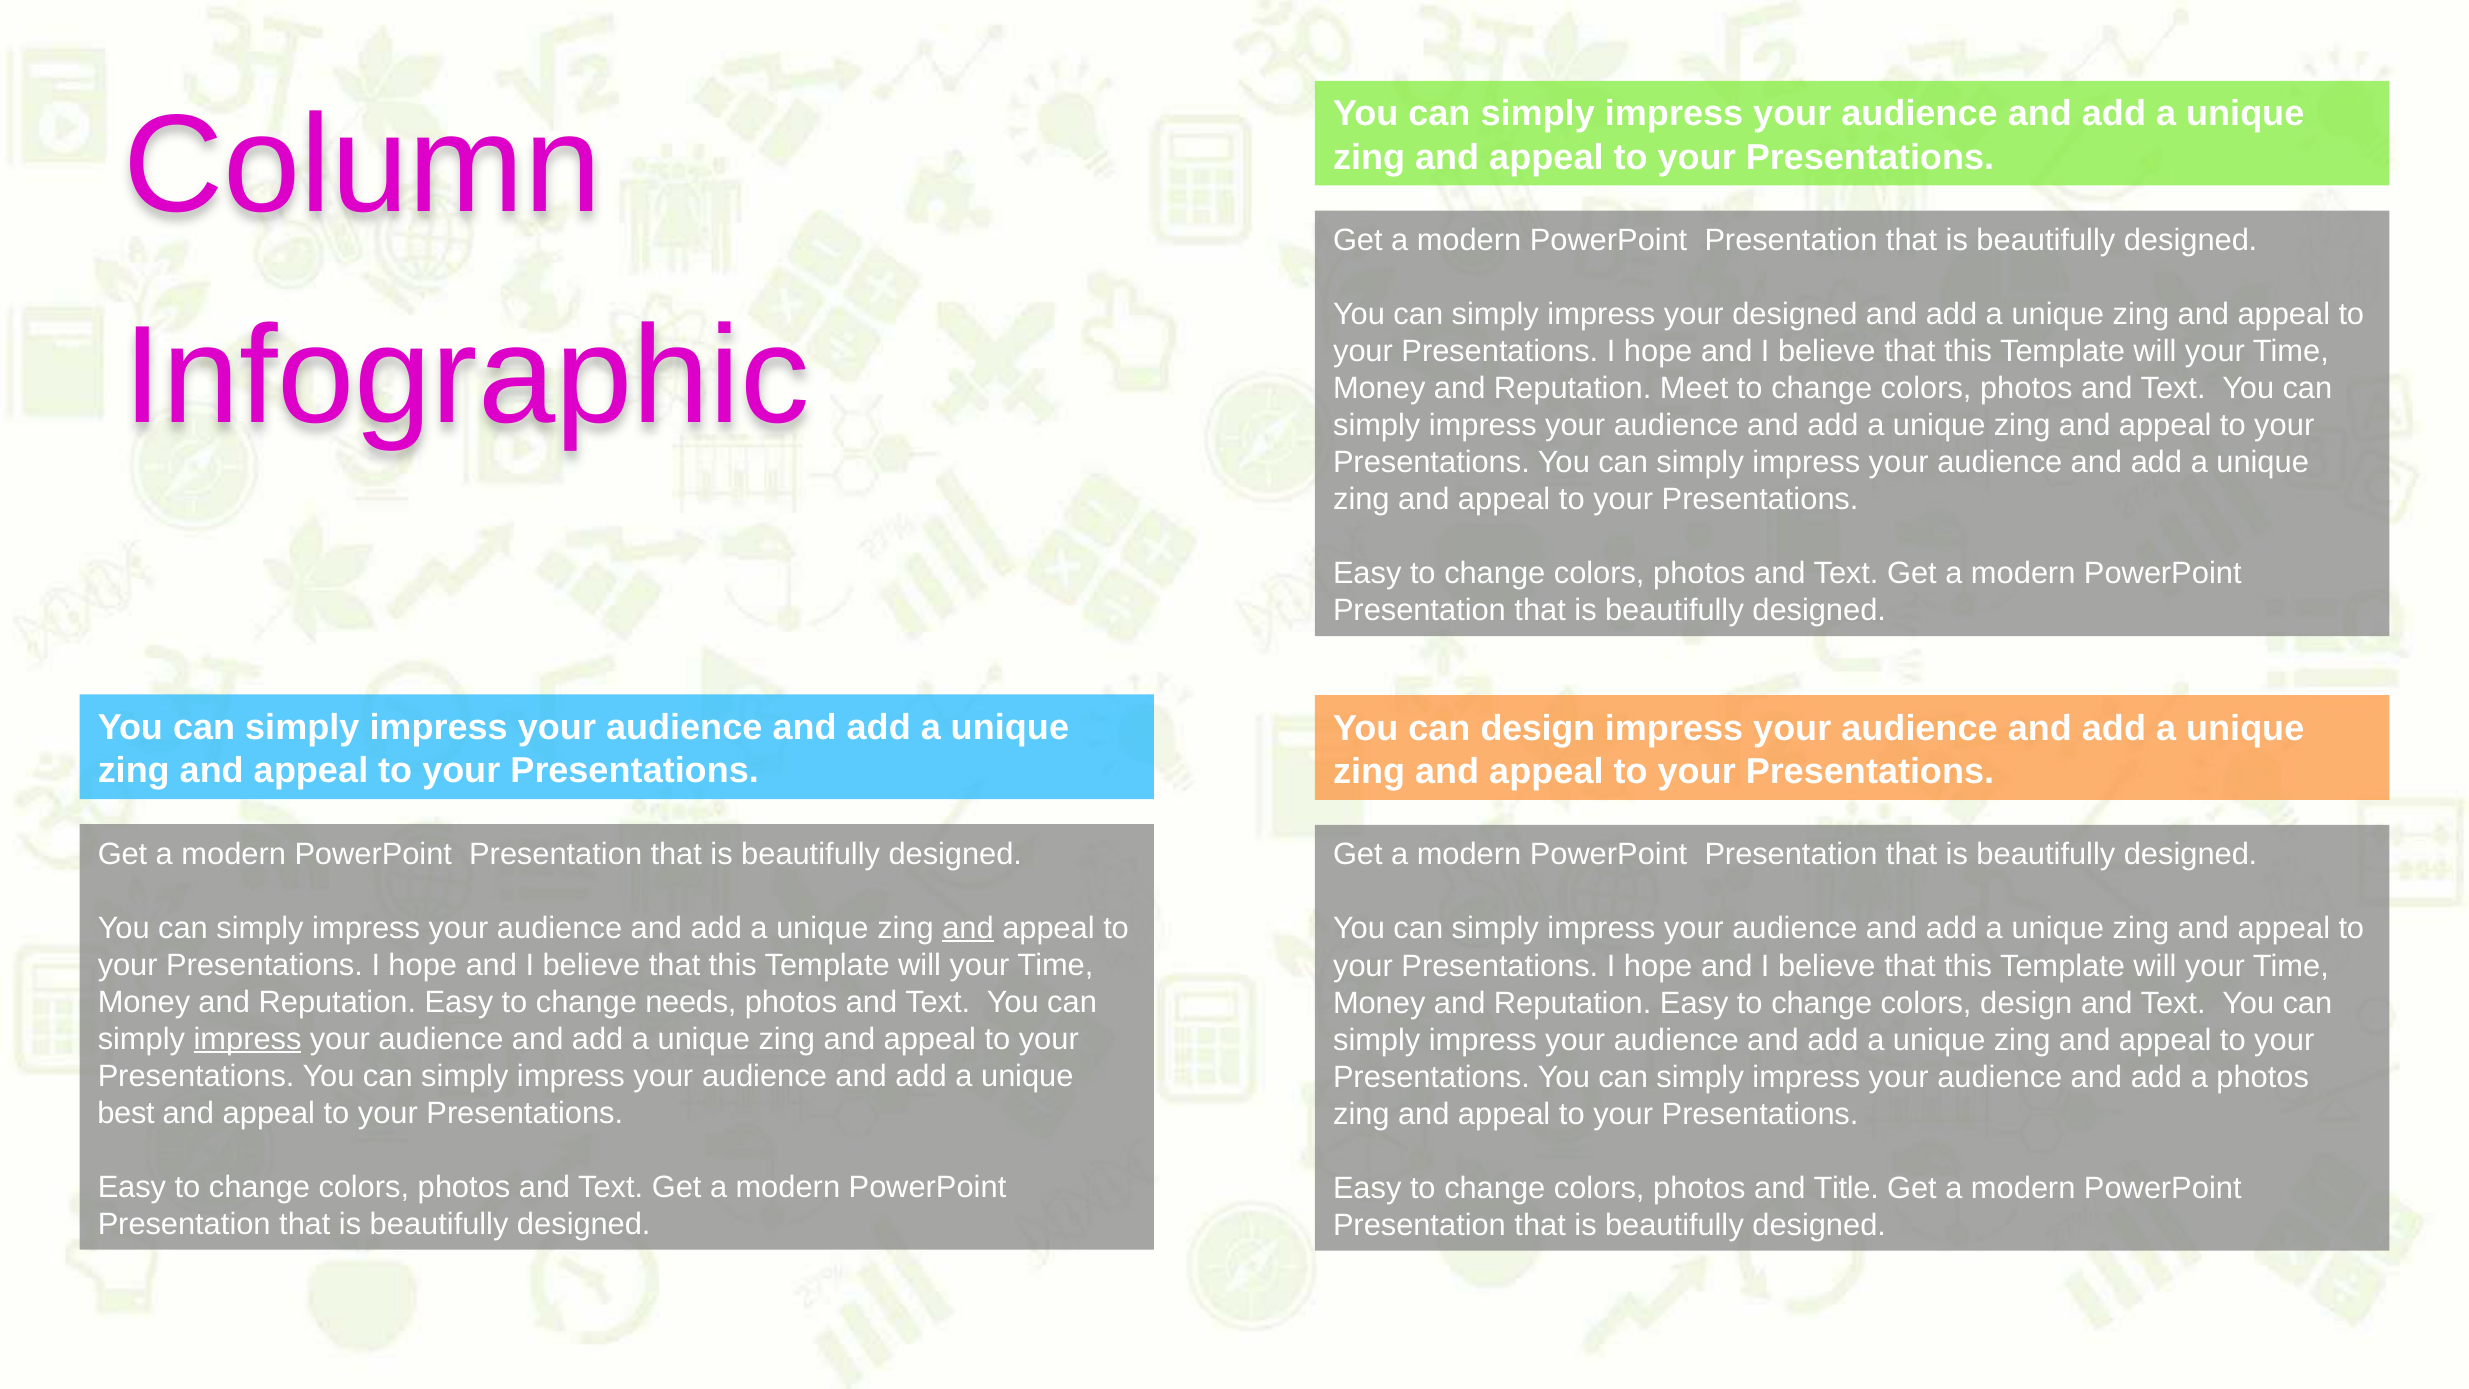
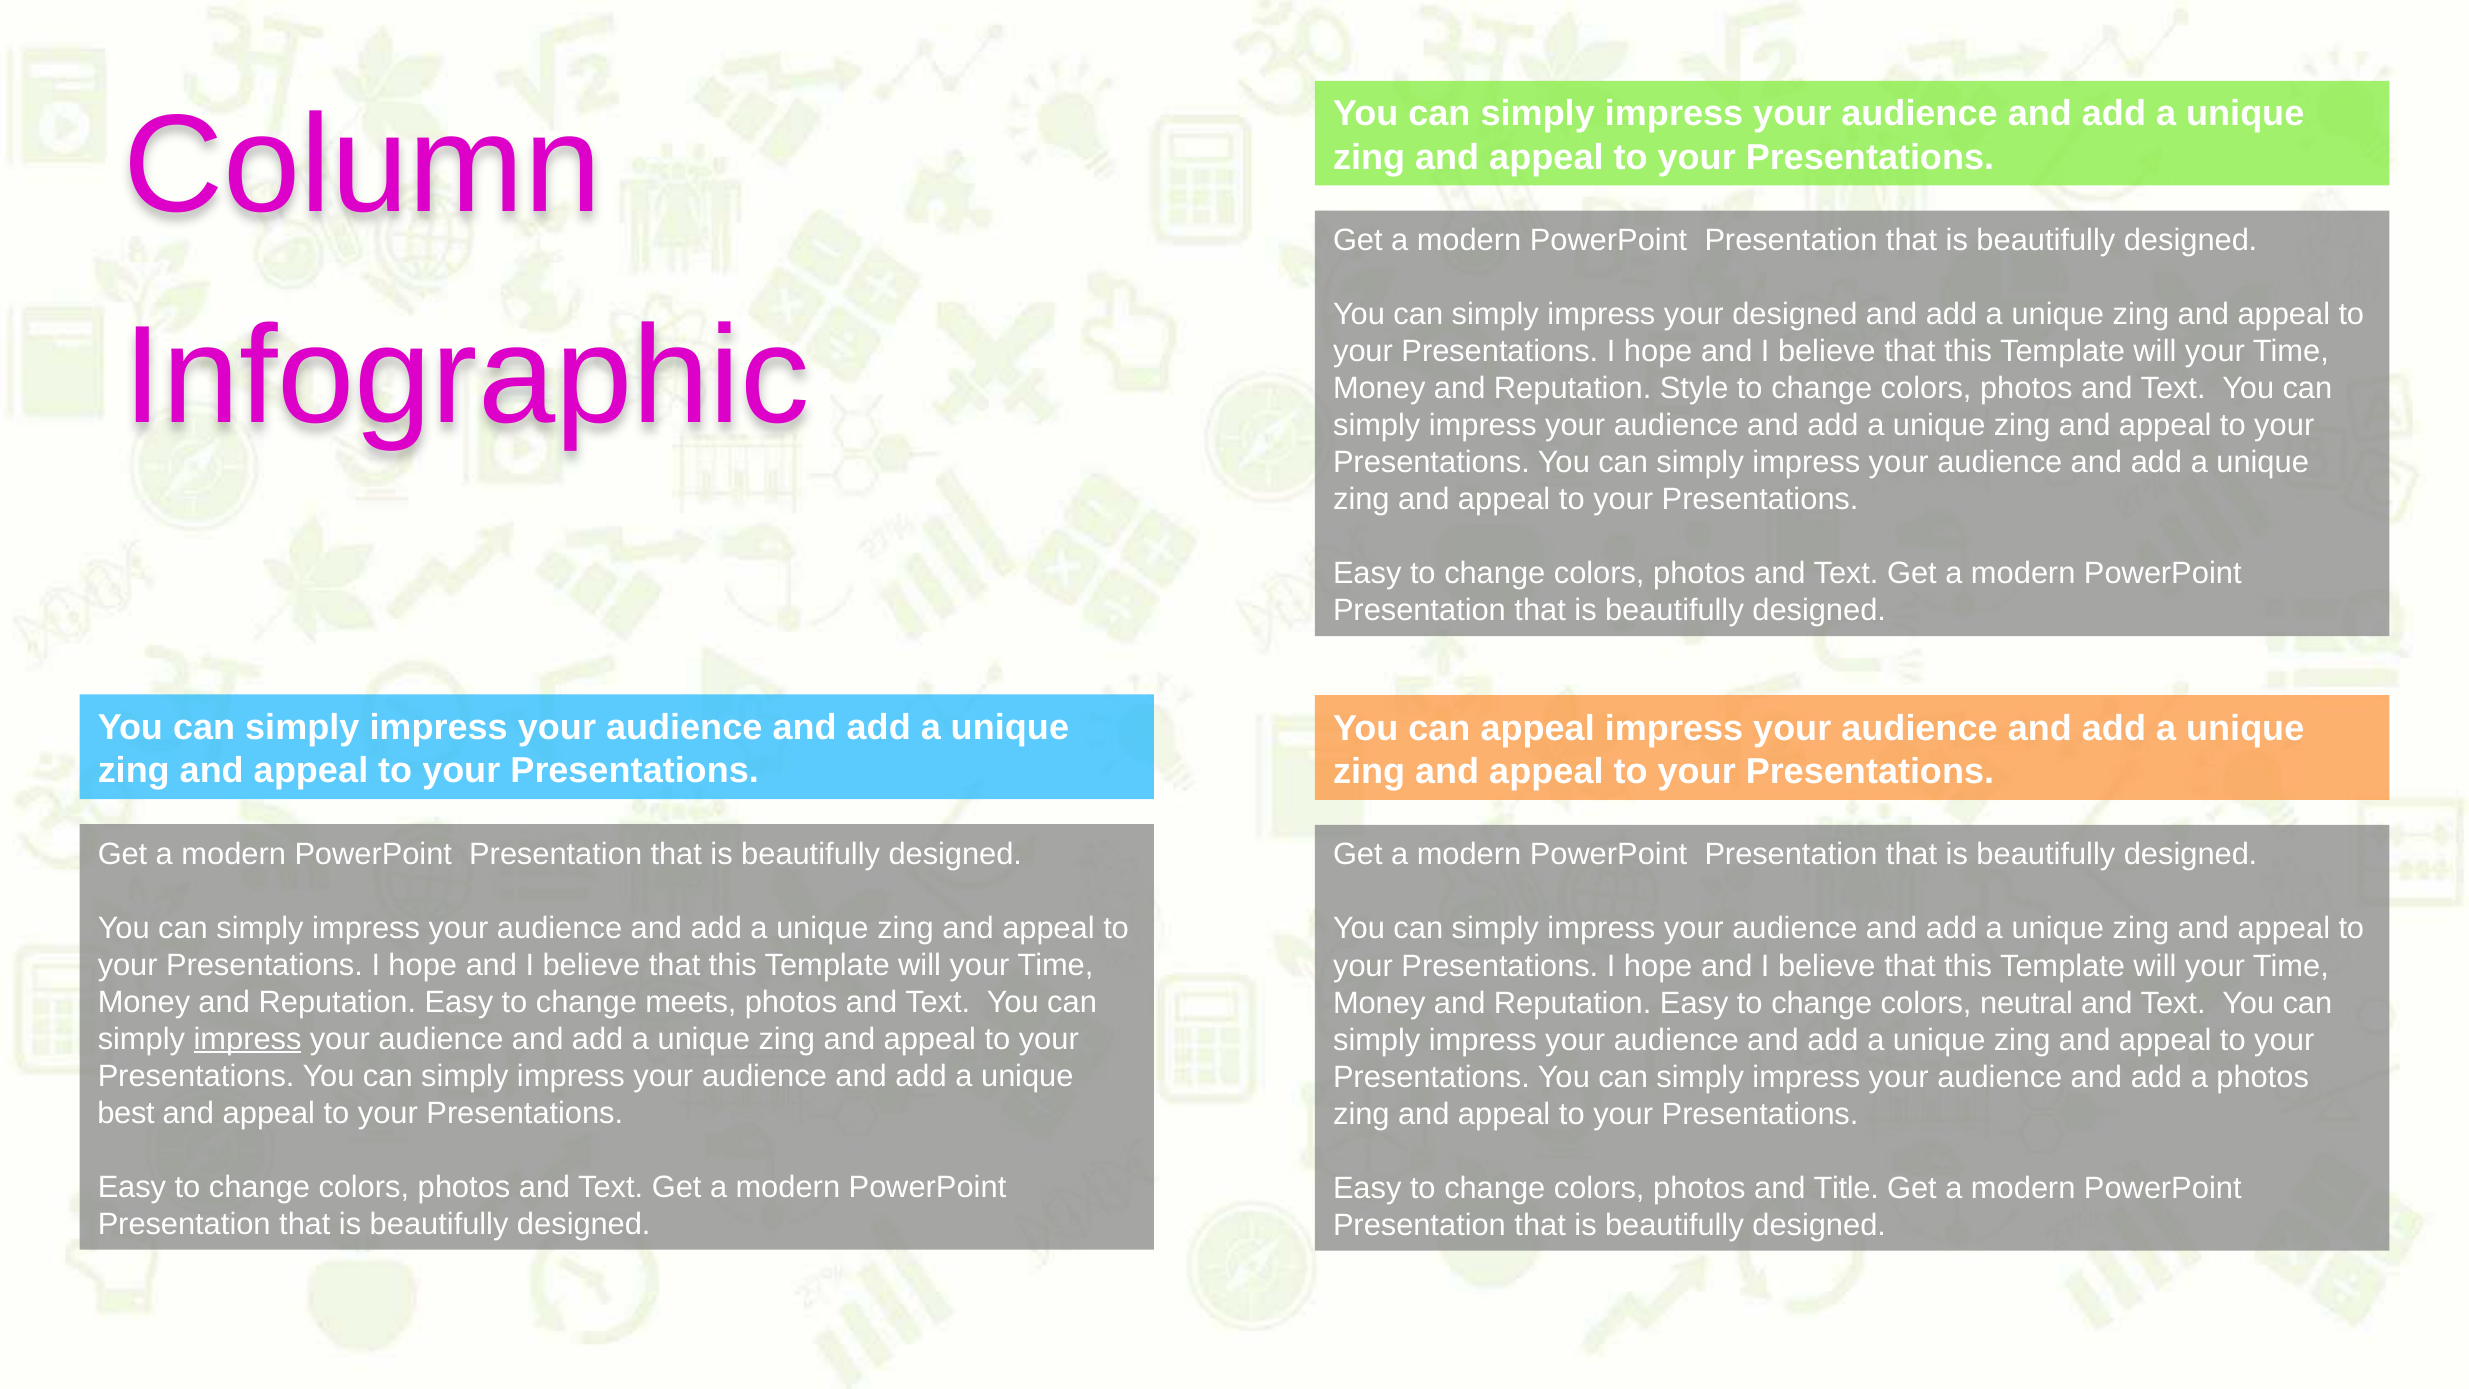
Meet: Meet -> Style
can design: design -> appeal
and at (968, 928) underline: present -> none
needs: needs -> meets
colors design: design -> neutral
